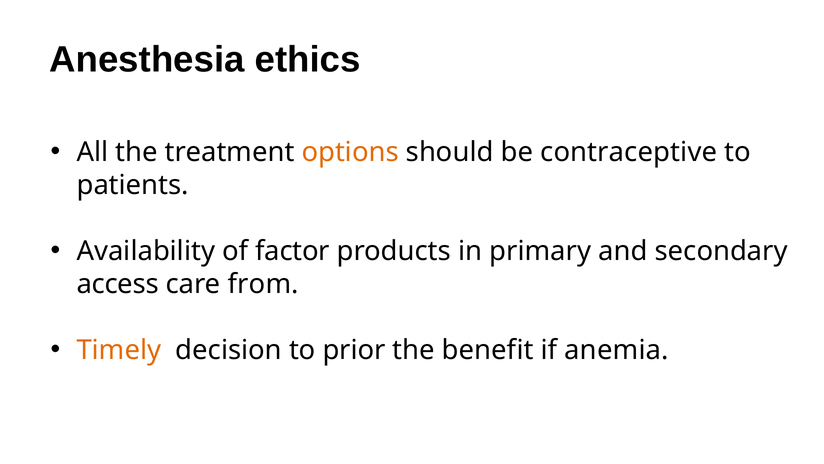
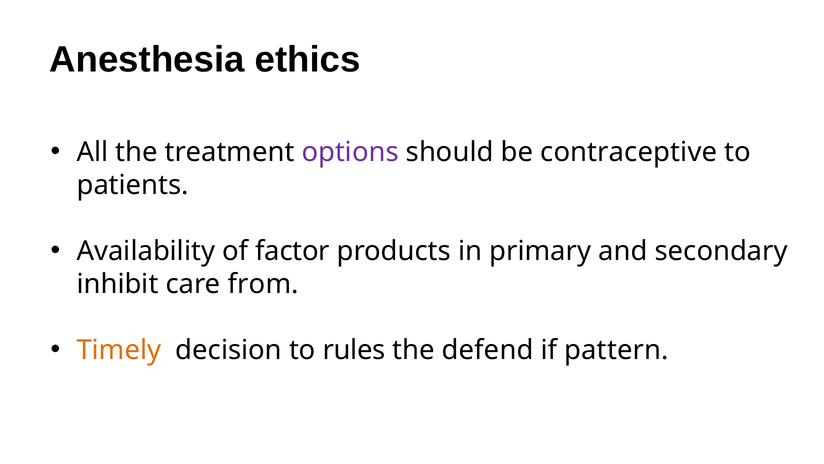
options colour: orange -> purple
access: access -> inhibit
prior: prior -> rules
benefit: benefit -> defend
anemia: anemia -> pattern
